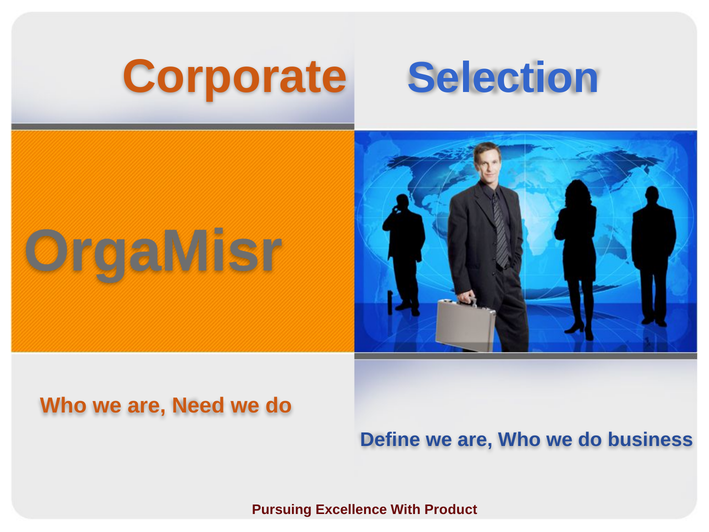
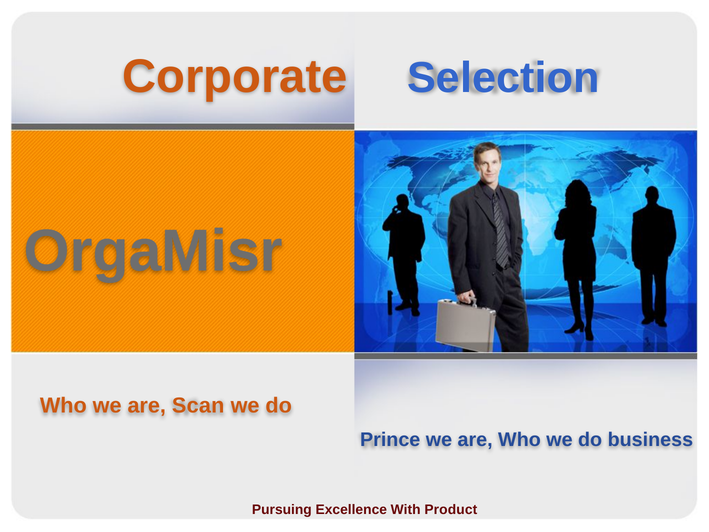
Need: Need -> Scan
Define: Define -> Prince
